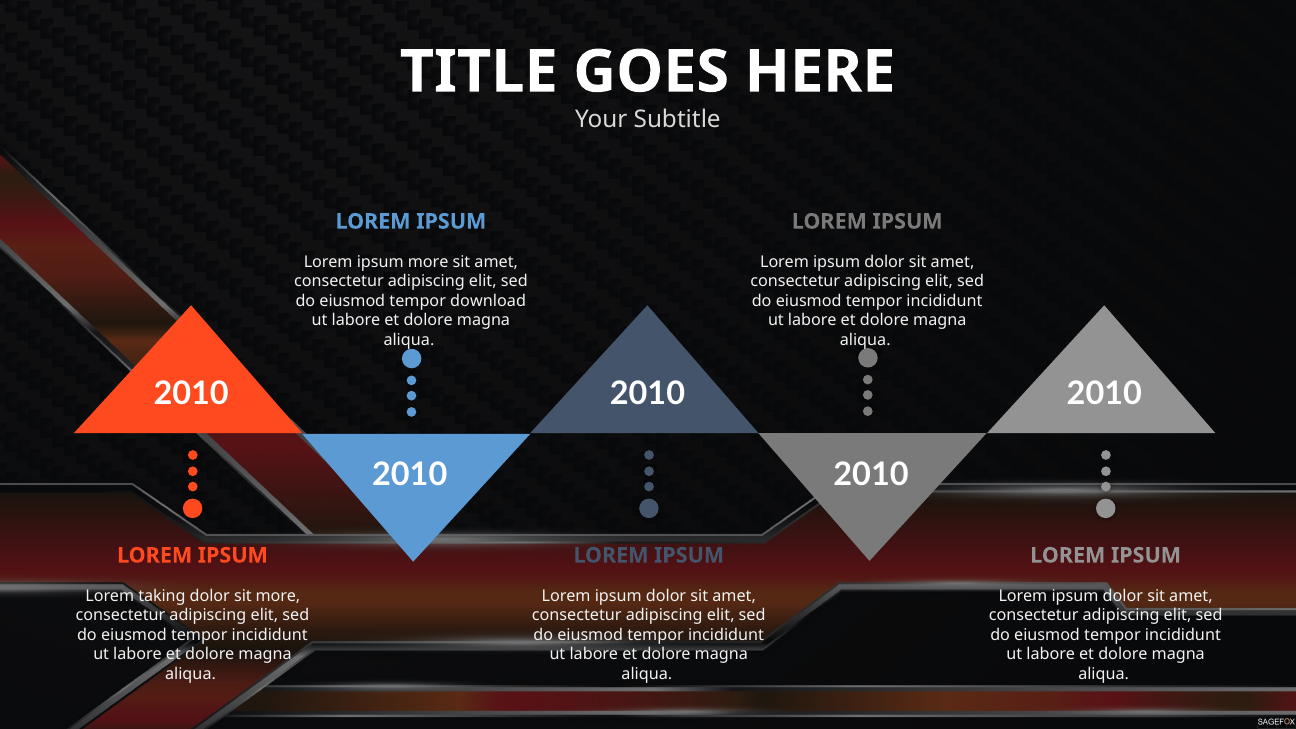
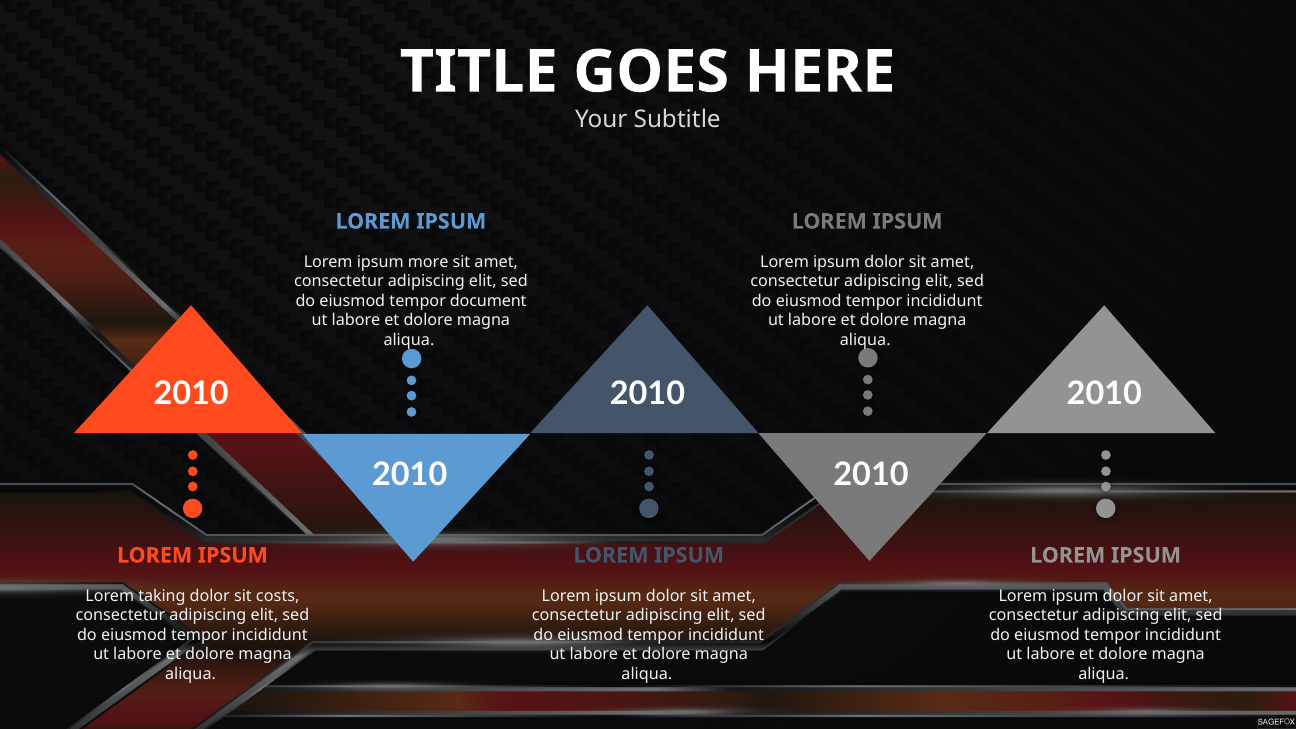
download: download -> document
sit more: more -> costs
